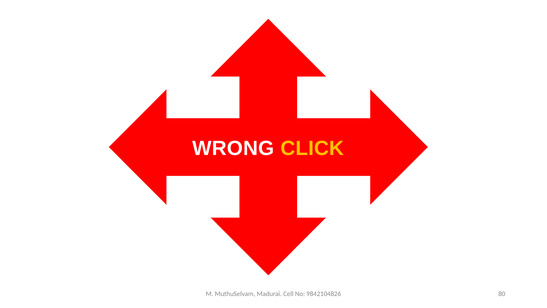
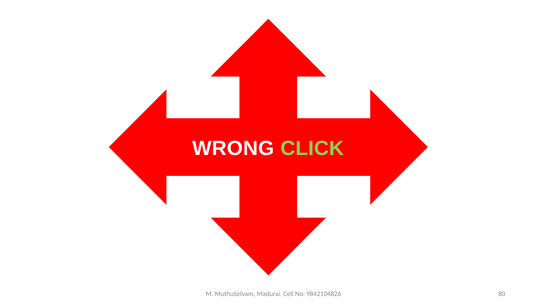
CLICK colour: yellow -> light green
